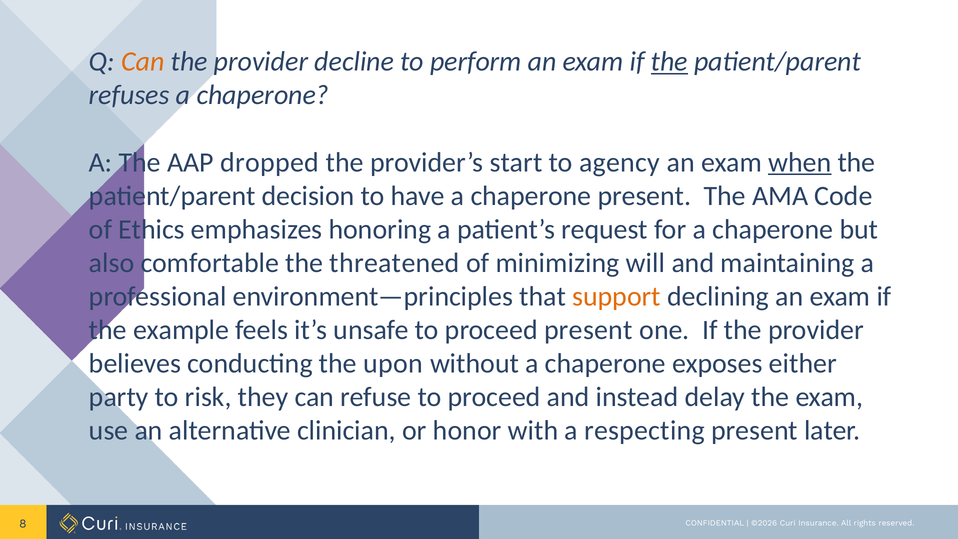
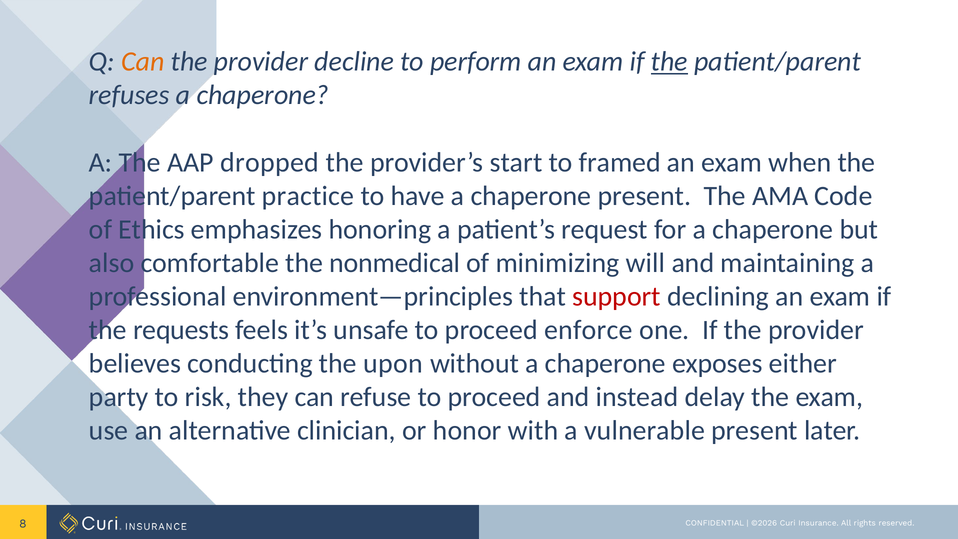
agency: agency -> framed
when underline: present -> none
decision: decision -> practice
threatened: threatened -> nonmedical
support colour: orange -> red
example: example -> requests
proceed present: present -> enforce
respecting: respecting -> vulnerable
